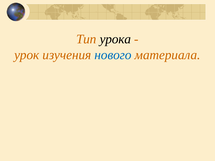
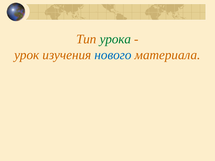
урока colour: black -> green
